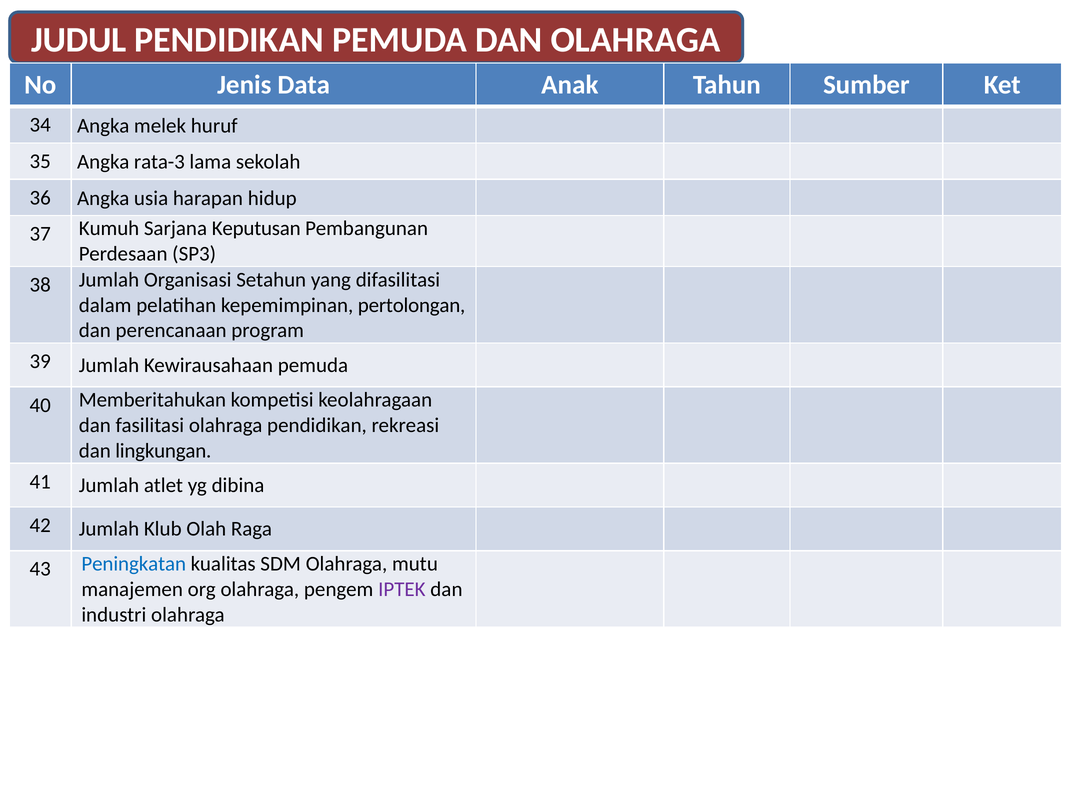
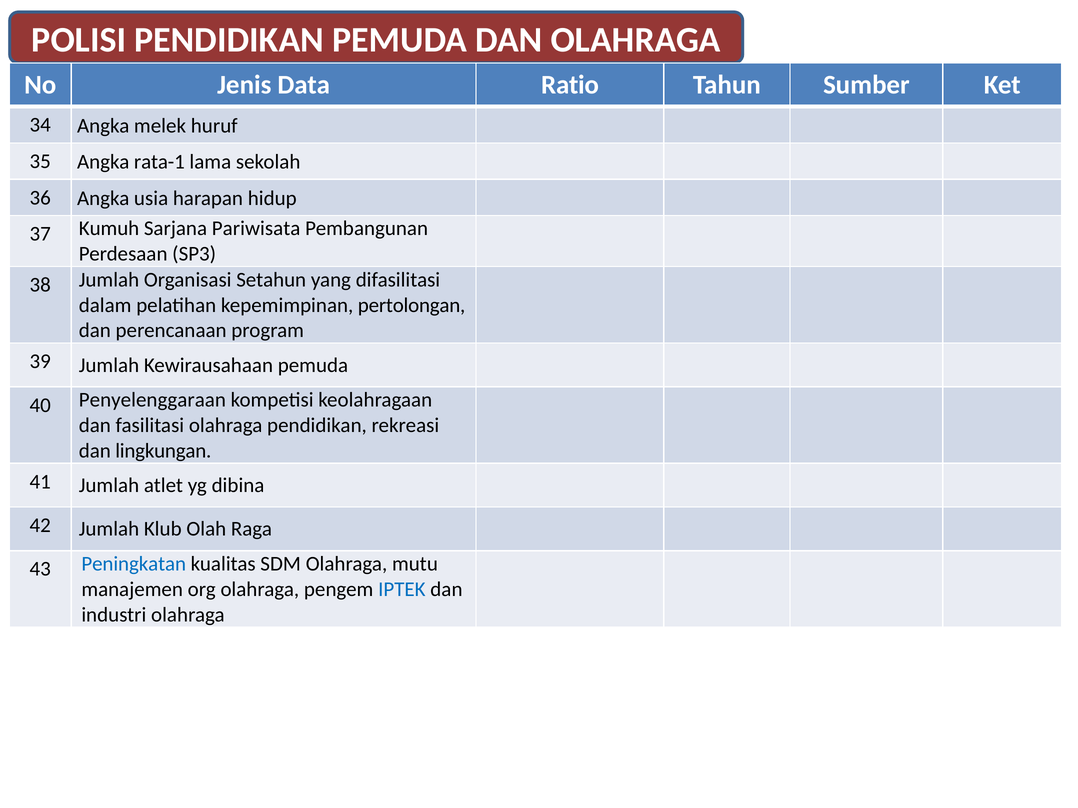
JUDUL: JUDUL -> POLISI
Anak: Anak -> Ratio
rata-3: rata-3 -> rata-1
Keputusan: Keputusan -> Pariwisata
Memberitahukan: Memberitahukan -> Penyelenggaraan
IPTEK colour: purple -> blue
